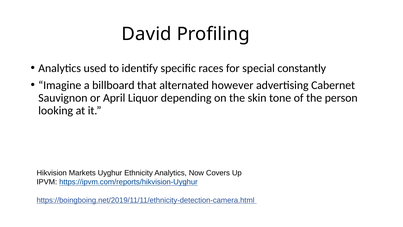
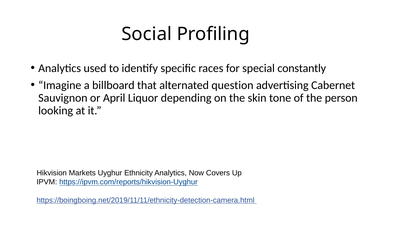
David: David -> Social
however: however -> question
